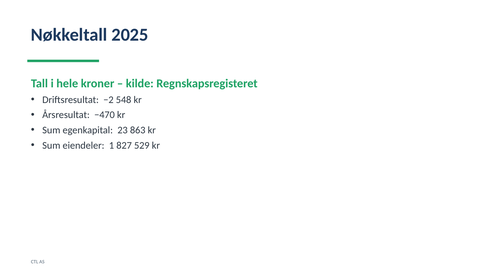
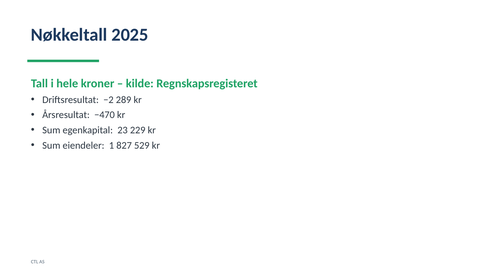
548: 548 -> 289
863: 863 -> 229
